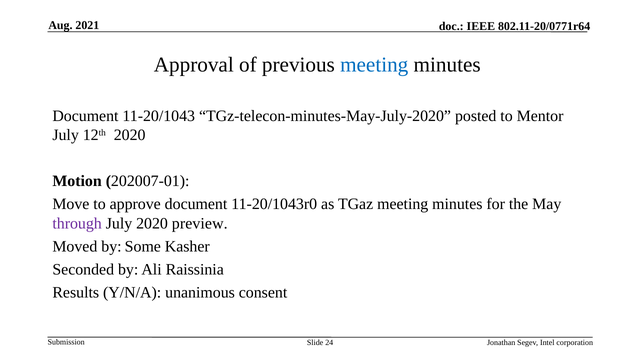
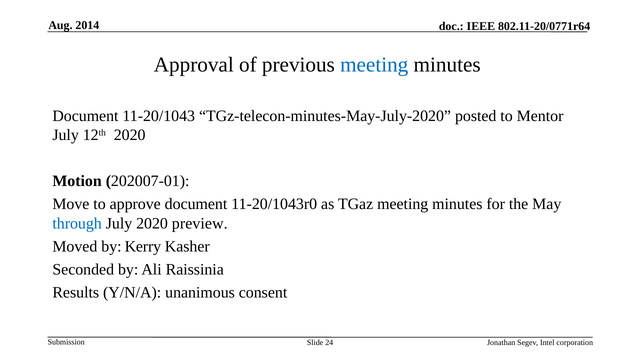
2021: 2021 -> 2014
through colour: purple -> blue
Some: Some -> Kerry
